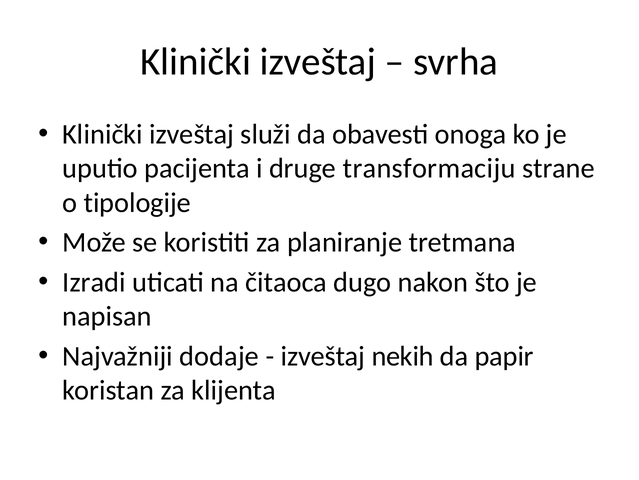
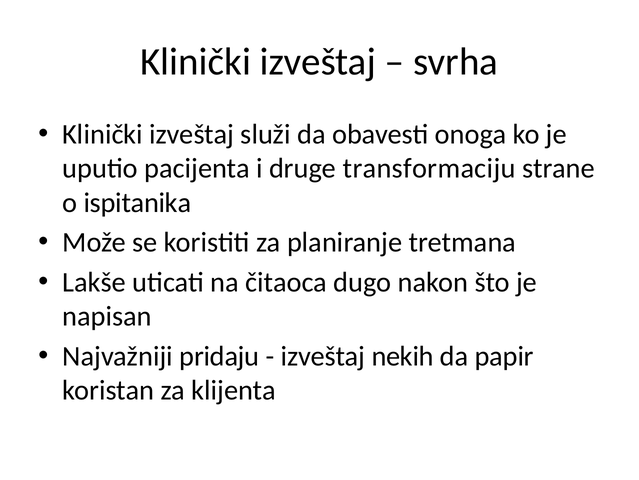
tipologije: tipologije -> ispitanika
Izradi: Izradi -> Lakše
dodaje: dodaje -> pridaju
